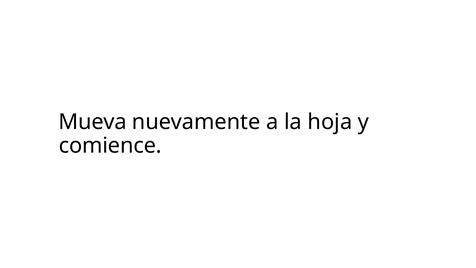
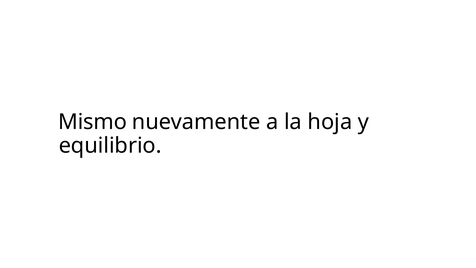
Mueva: Mueva -> Mismo
comience: comience -> equilibrio
